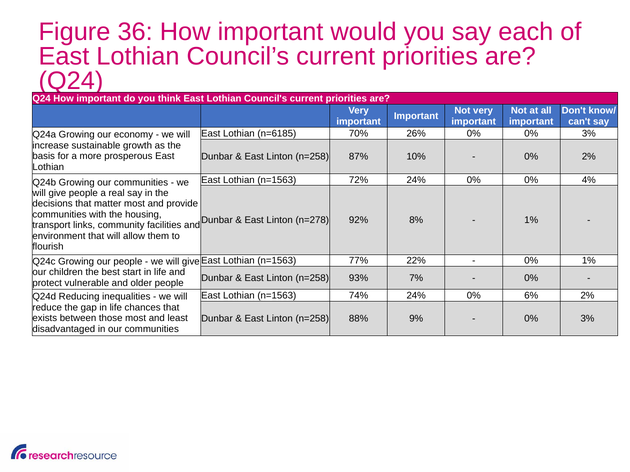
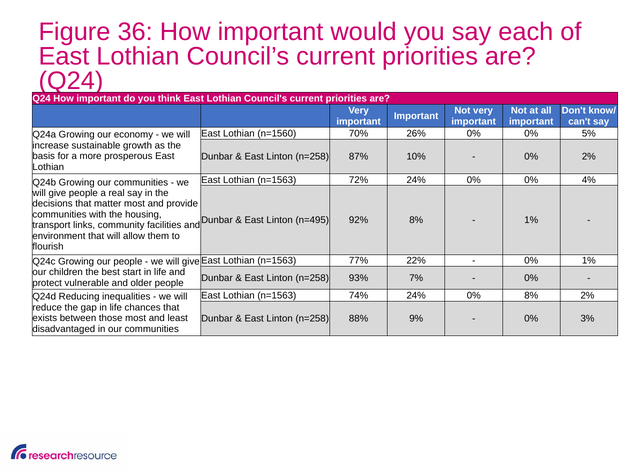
n=6185: n=6185 -> n=1560
0% 0% 3%: 3% -> 5%
n=278: n=278 -> n=495
0% 6%: 6% -> 8%
